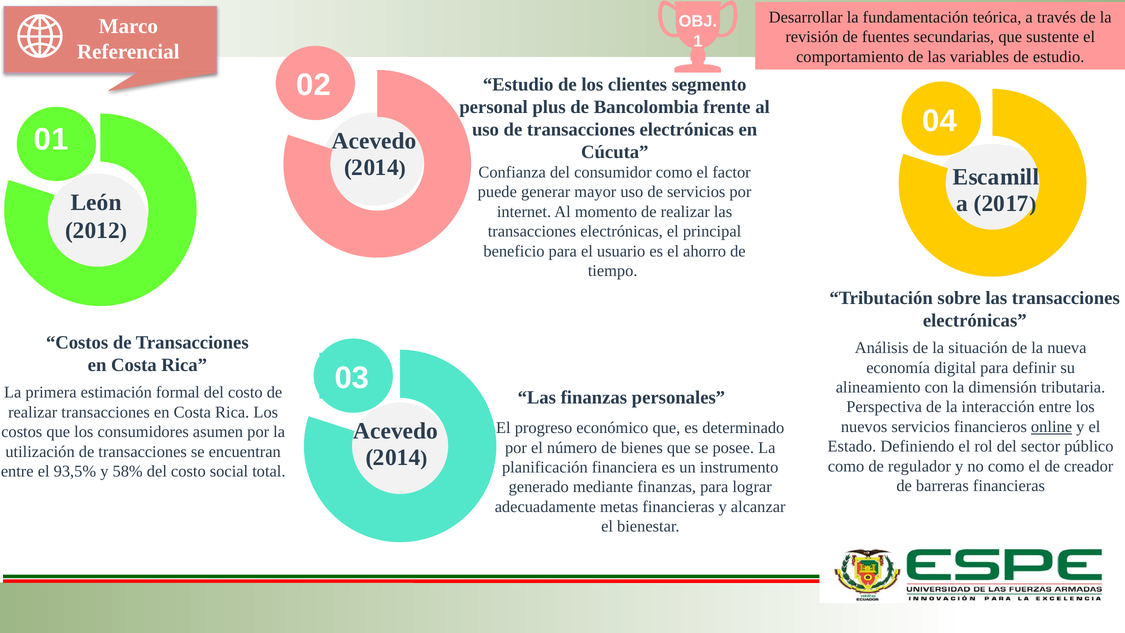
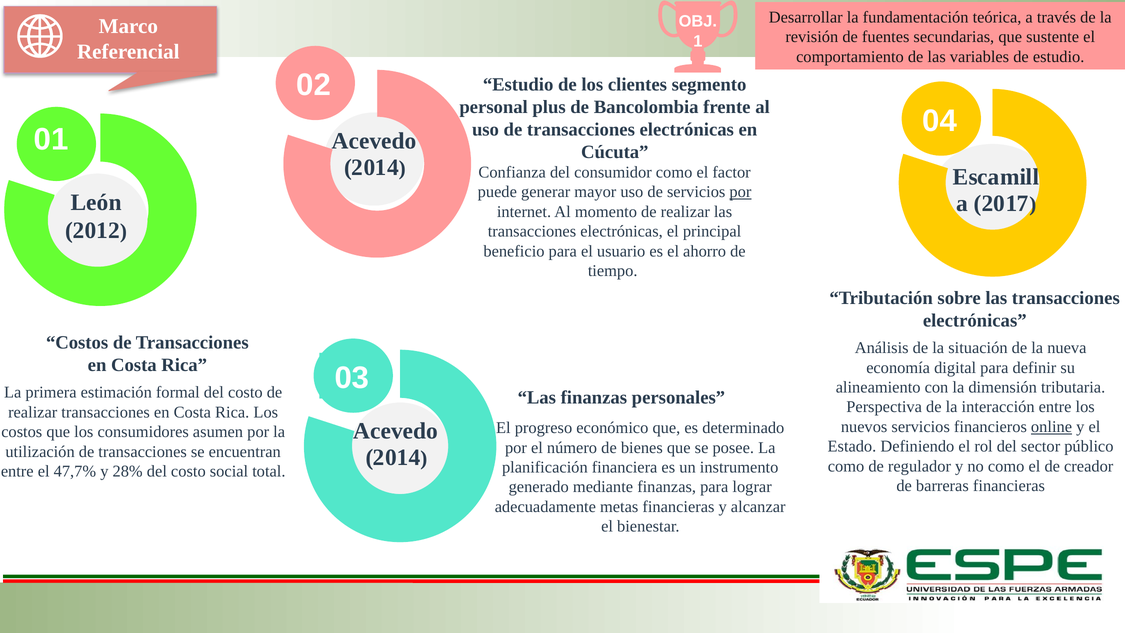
por at (740, 192) underline: none -> present
93,5%: 93,5% -> 47,7%
58%: 58% -> 28%
